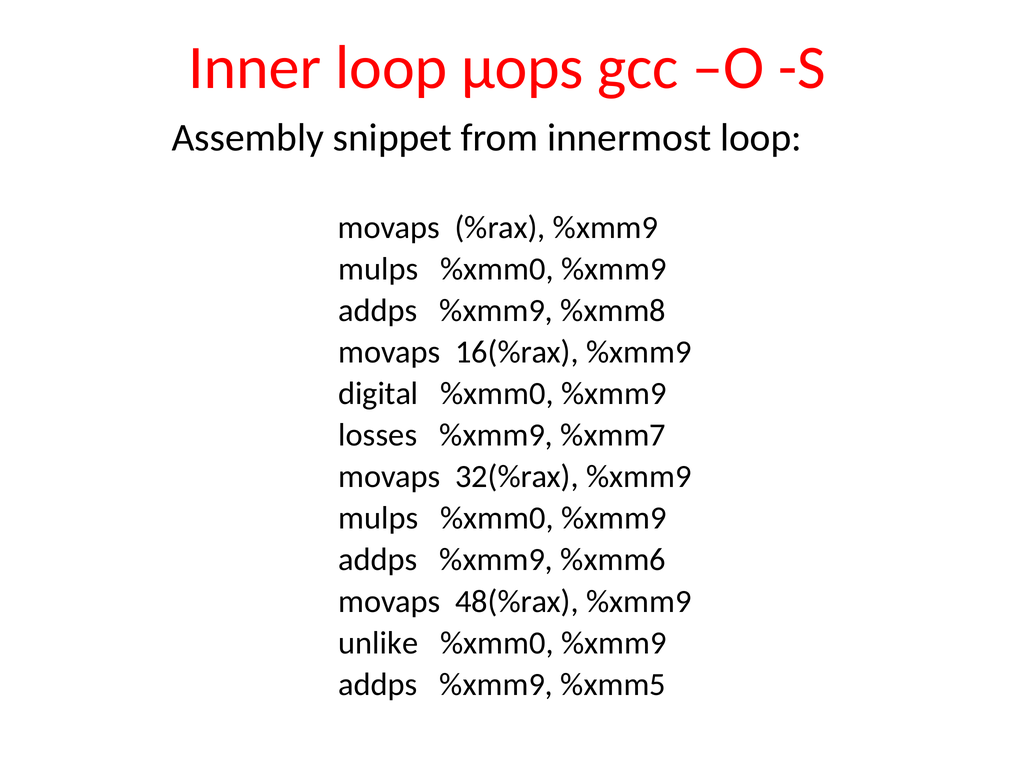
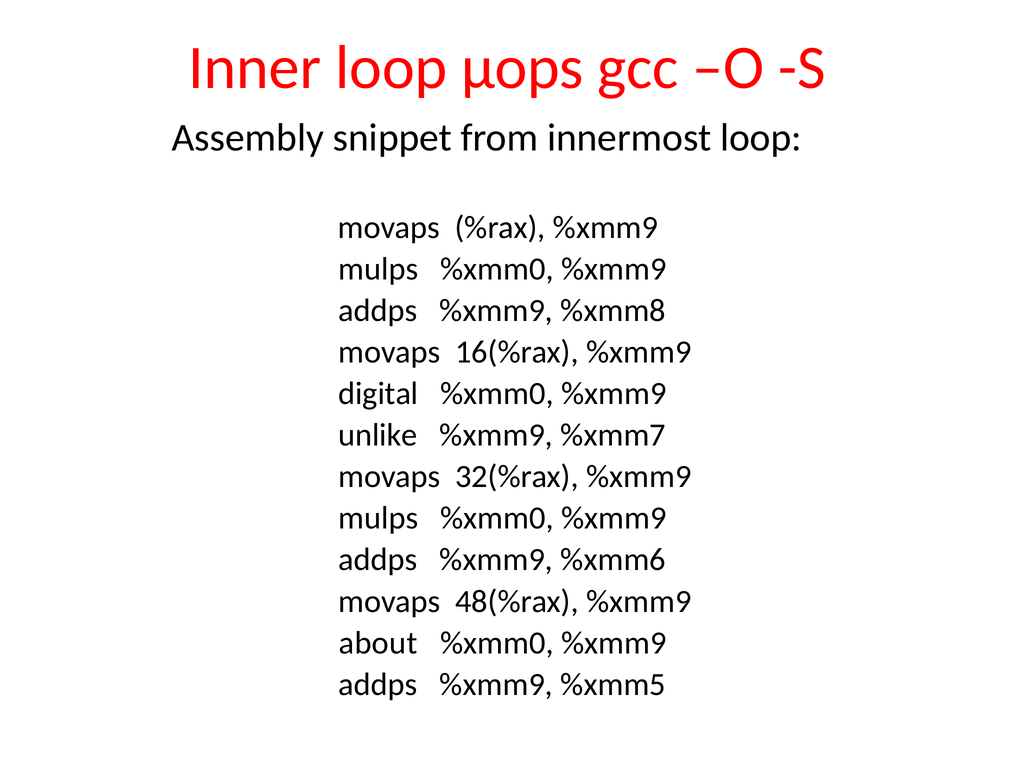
losses: losses -> unlike
unlike: unlike -> about
